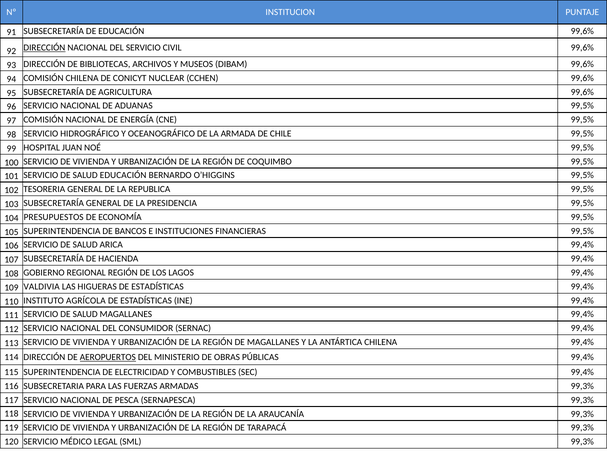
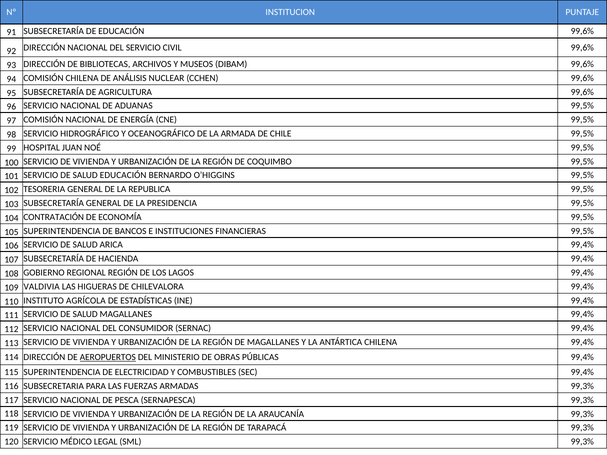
DIRECCIÓN at (44, 48) underline: present -> none
CONICYT: CONICYT -> ANÁLISIS
PRESUPUESTOS: PRESUPUESTOS -> CONTRATACIÓN
HIGUERAS DE ESTADÍSTICAS: ESTADÍSTICAS -> CHILEVALORA
